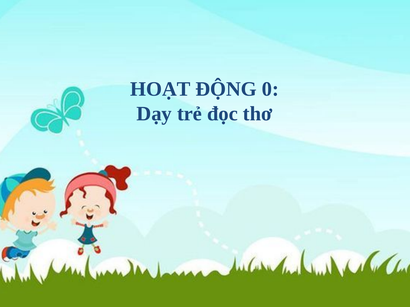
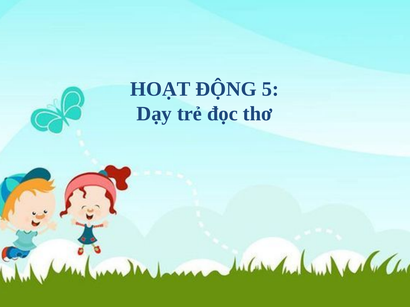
0: 0 -> 5
